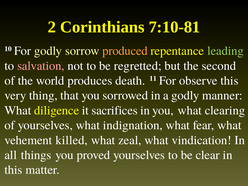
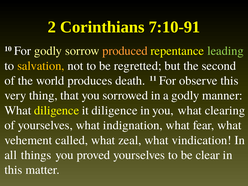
7:10-81: 7:10-81 -> 7:10-91
salvation colour: pink -> yellow
it sacrifices: sacrifices -> diligence
killed: killed -> called
